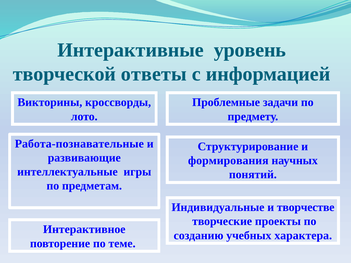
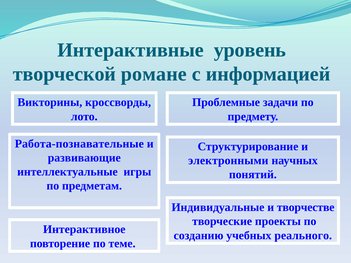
ответы: ответы -> романе
формирования: формирования -> электронными
характера: характера -> реального
